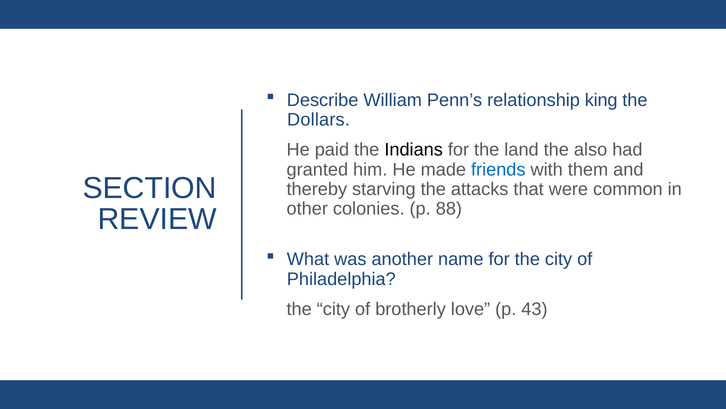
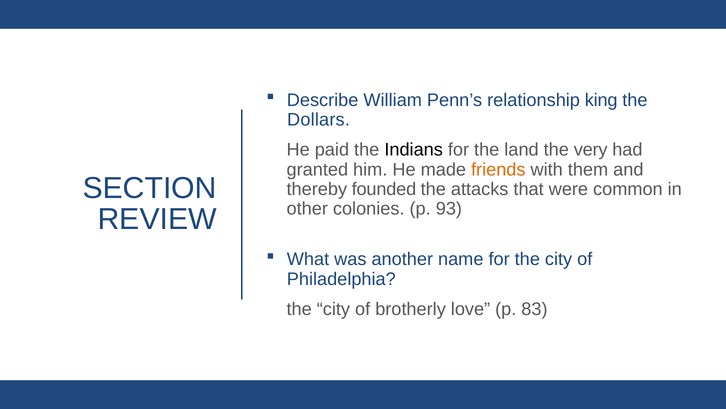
also: also -> very
friends colour: blue -> orange
starving: starving -> founded
88: 88 -> 93
43: 43 -> 83
